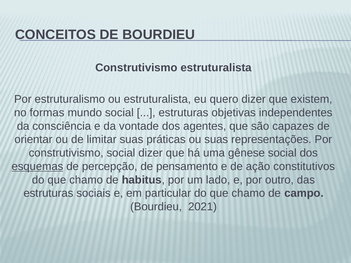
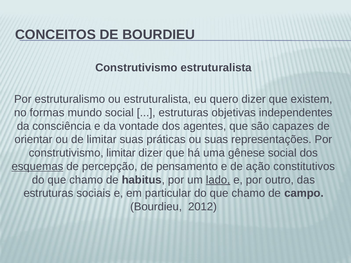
construtivismo social: social -> limitar
lado underline: none -> present
2021: 2021 -> 2012
